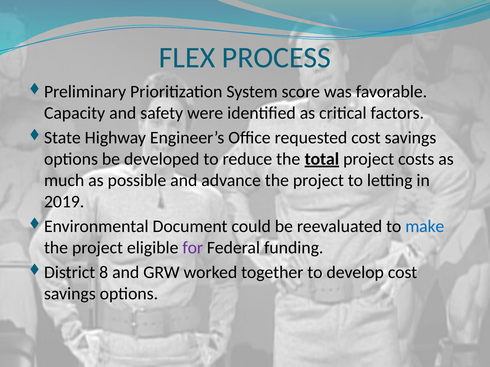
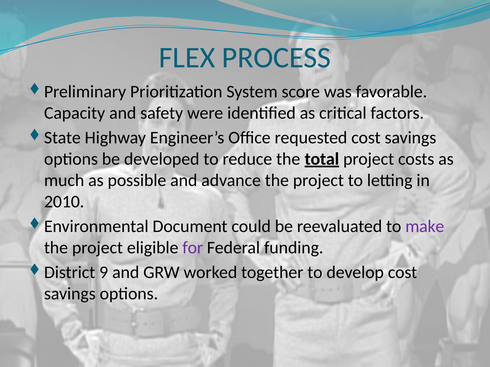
2019: 2019 -> 2010
make colour: blue -> purple
8: 8 -> 9
